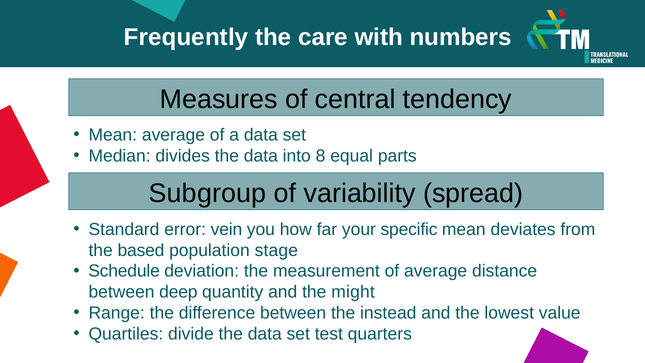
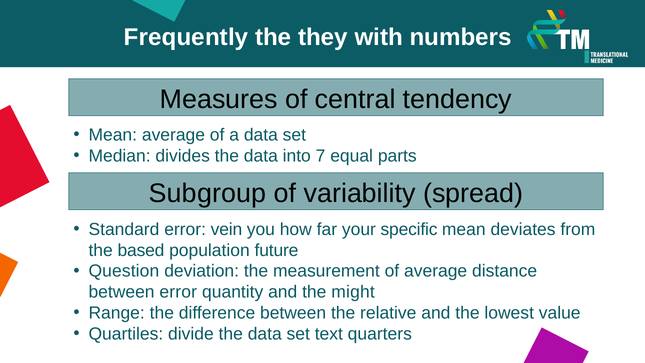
care: care -> they
8: 8 -> 7
stage: stage -> future
Schedule: Schedule -> Question
between deep: deep -> error
instead: instead -> relative
test: test -> text
